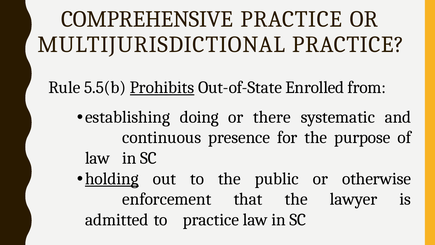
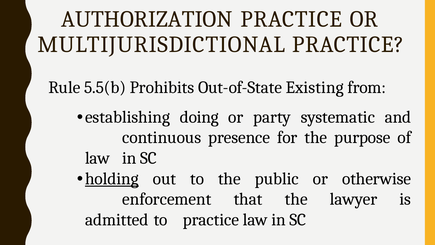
COMPREHENSIVE: COMPREHENSIVE -> AUTHORIZATION
Prohibits underline: present -> none
Enrolled: Enrolled -> Existing
there: there -> party
